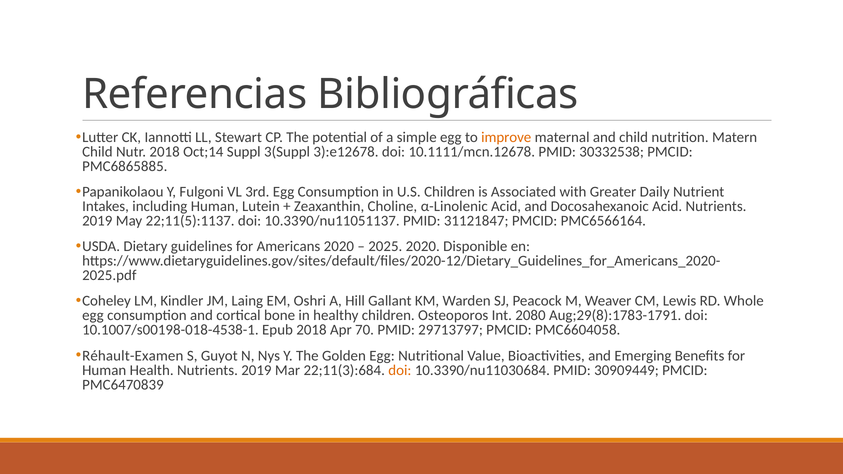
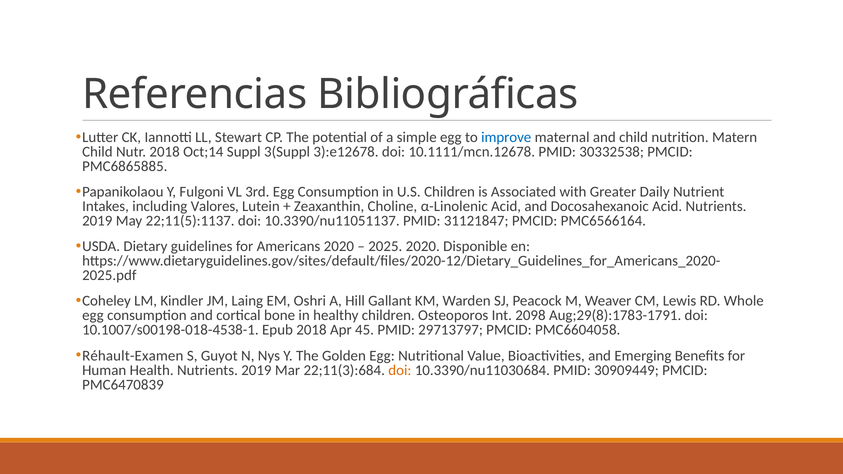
improve colour: orange -> blue
including Human: Human -> Valores
2080: 2080 -> 2098
70: 70 -> 45
